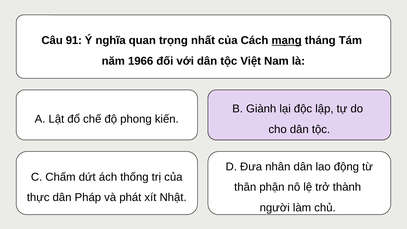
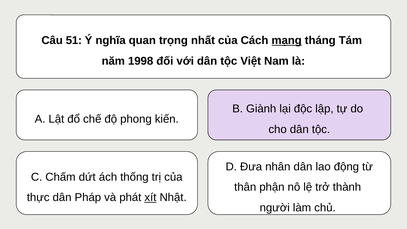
91: 91 -> 51
1966: 1966 -> 1998
xít underline: none -> present
